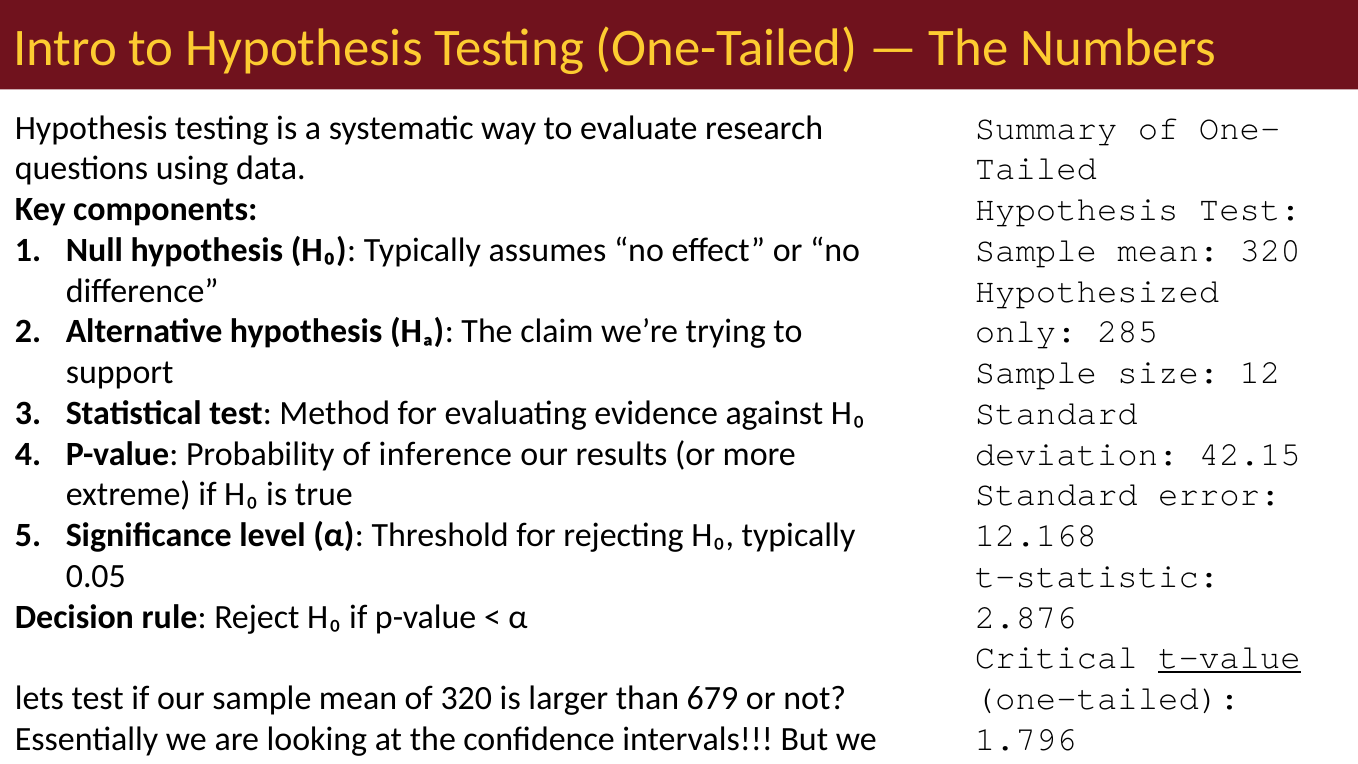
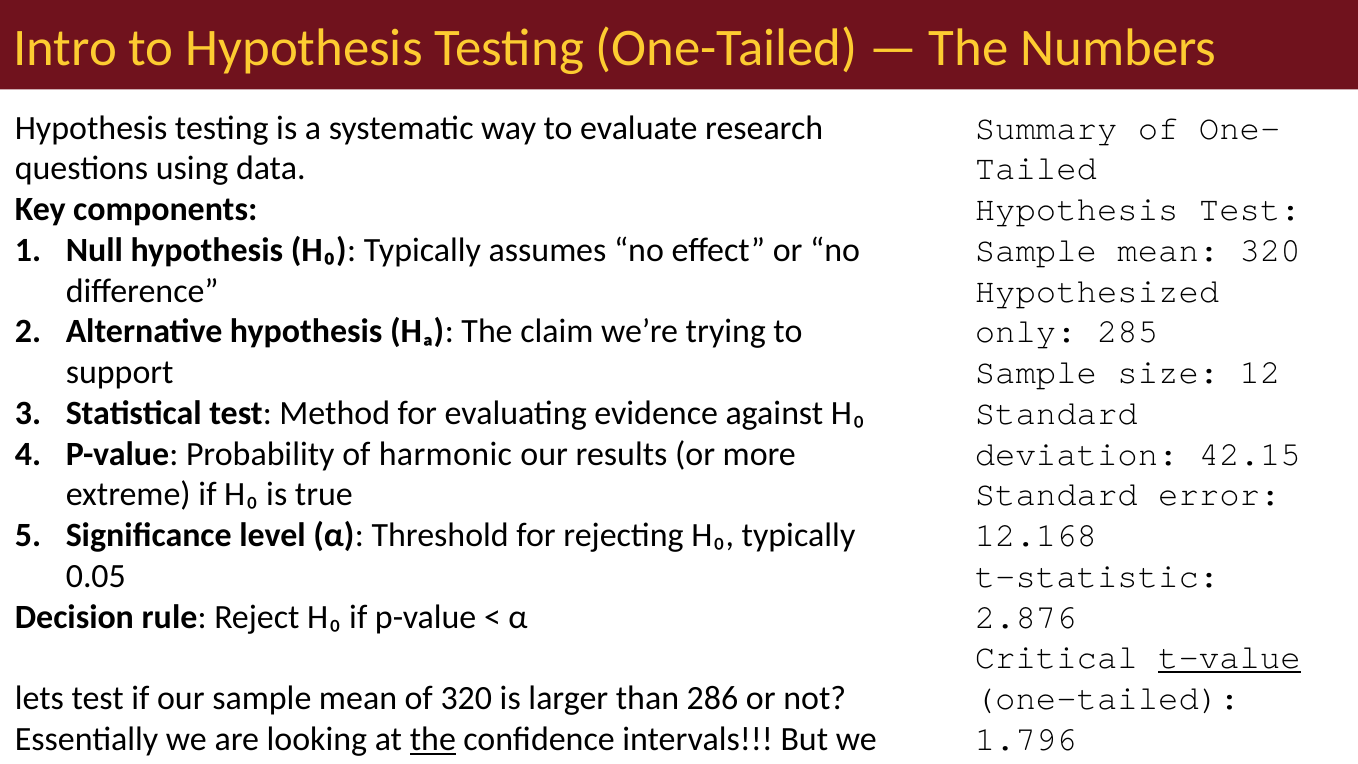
inference: inference -> harmonic
679: 679 -> 286
the at (433, 739) underline: none -> present
